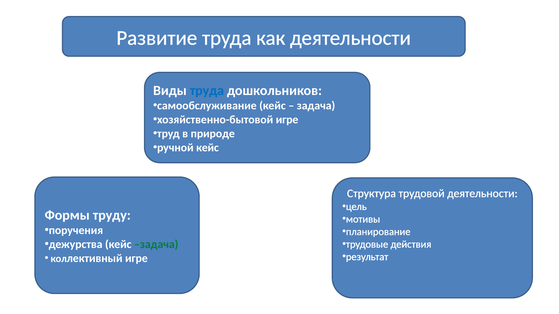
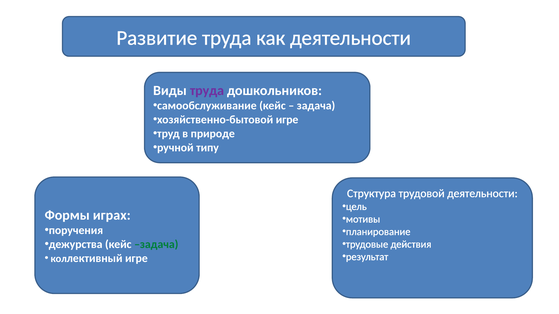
труда at (207, 91) colour: blue -> purple
ручной кейс: кейс -> типу
труду: труду -> играх
